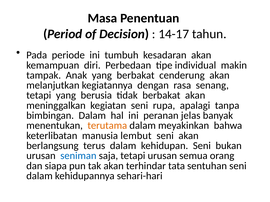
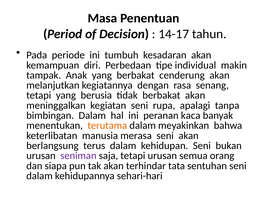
jelas: jelas -> kaca
lembut: lembut -> merasa
seniman colour: blue -> purple
